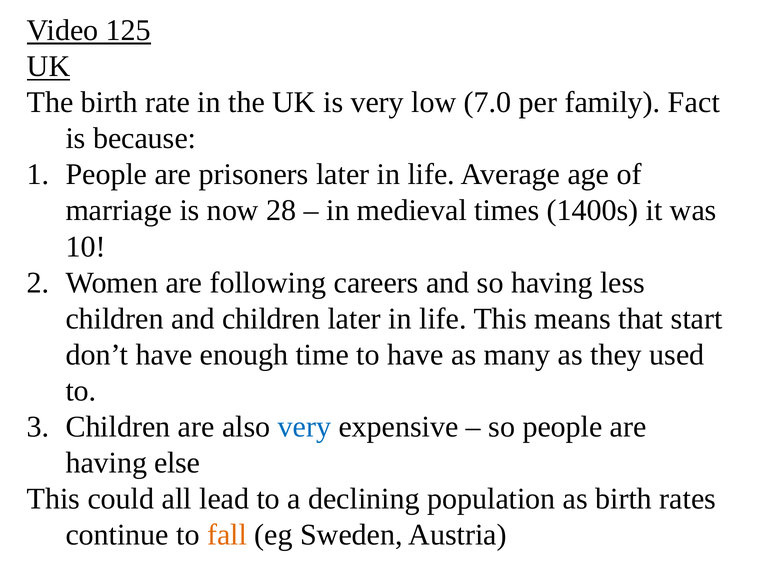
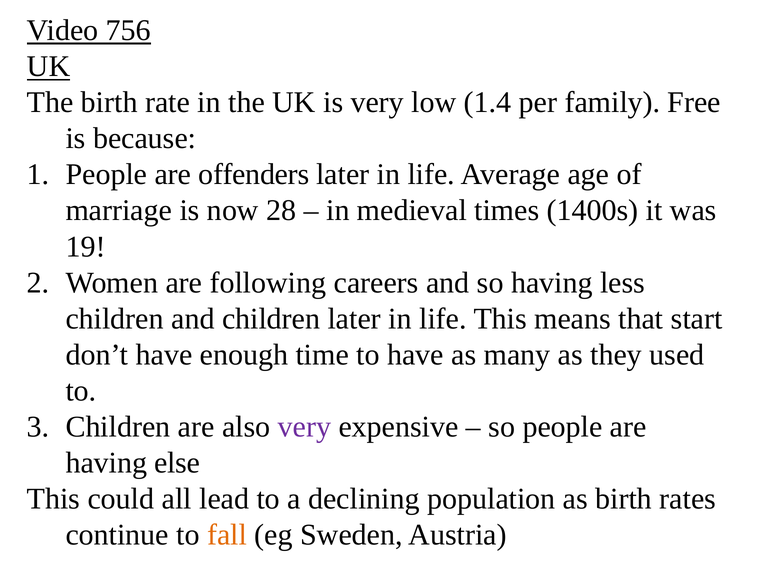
125: 125 -> 756
7.0: 7.0 -> 1.4
Fact: Fact -> Free
prisoners: prisoners -> offenders
10: 10 -> 19
very at (304, 427) colour: blue -> purple
